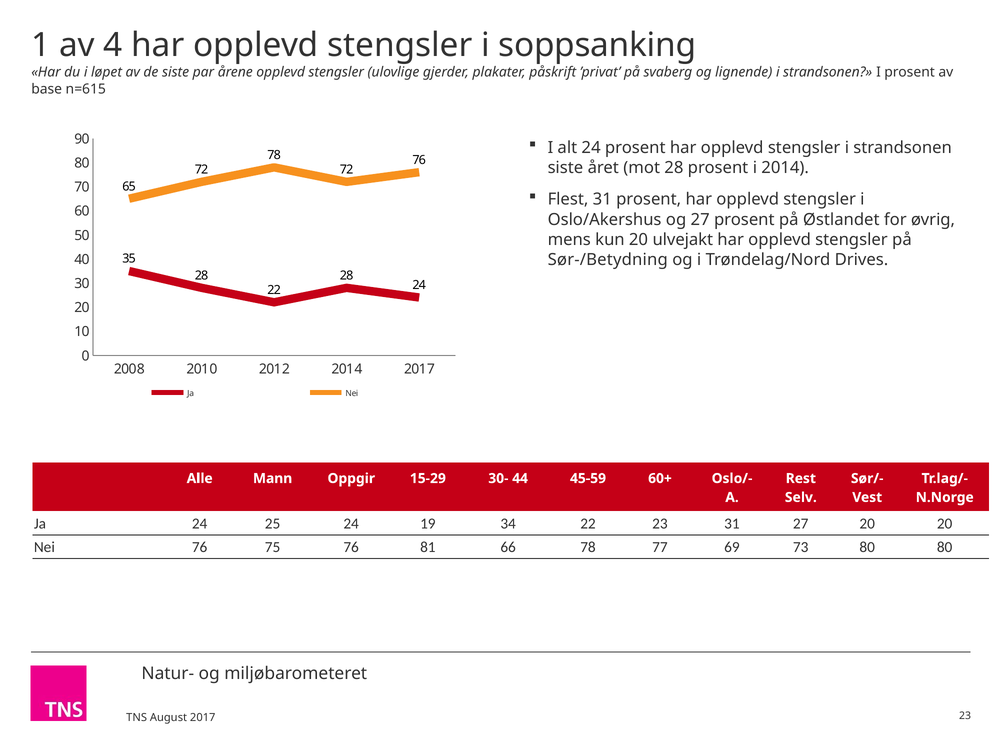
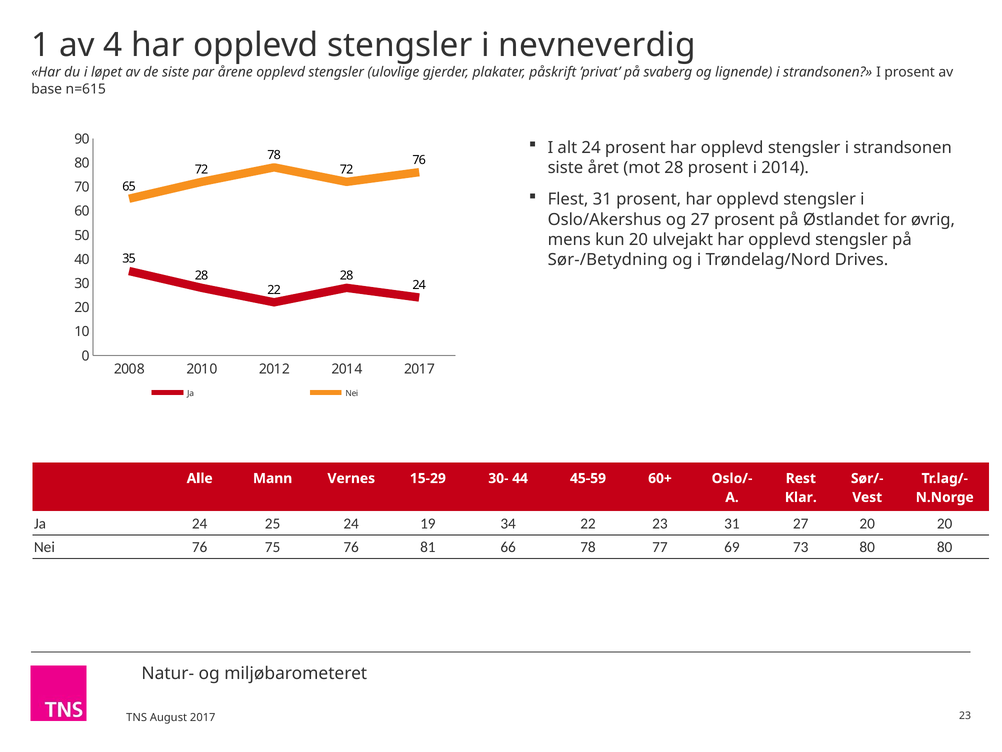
soppsanking: soppsanking -> nevneverdig
Oppgir: Oppgir -> Vernes
Selv: Selv -> Klar
